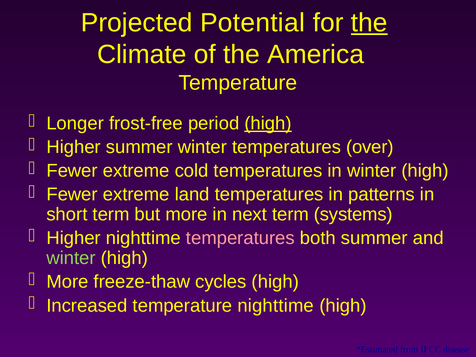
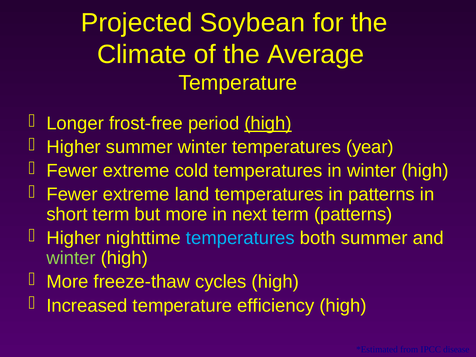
Potential: Potential -> Soybean
the at (369, 23) underline: present -> none
America: America -> Average
over: over -> year
term systems: systems -> patterns
temperatures at (240, 238) colour: pink -> light blue
temperature nighttime: nighttime -> efficiency
